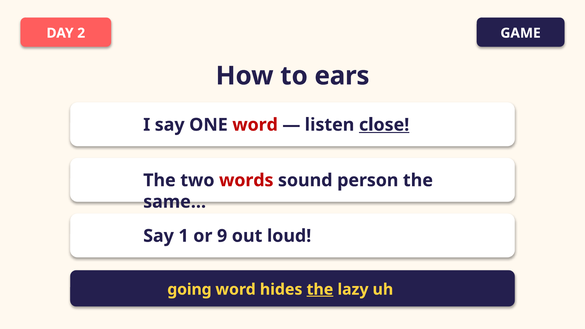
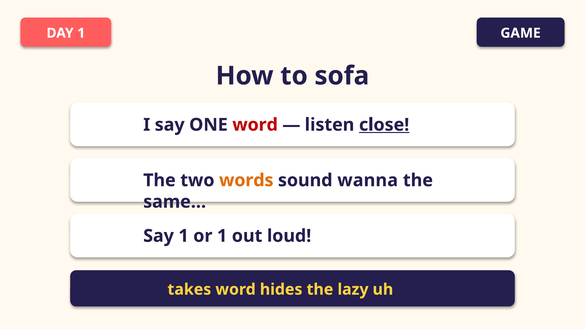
DAY 2: 2 -> 1
ears: ears -> sofa
words colour: red -> orange
person: person -> wanna
or 9: 9 -> 1
going: going -> takes
the at (320, 290) underline: present -> none
